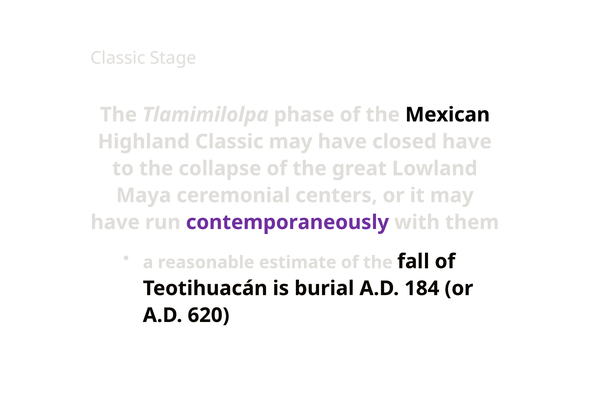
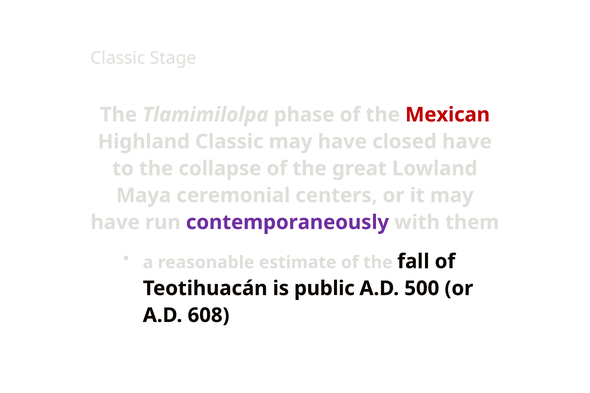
Mexican colour: black -> red
burial: burial -> public
184: 184 -> 500
620: 620 -> 608
